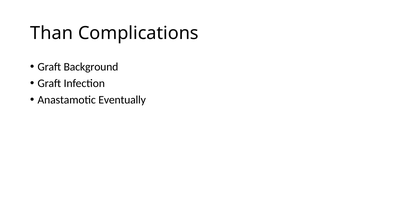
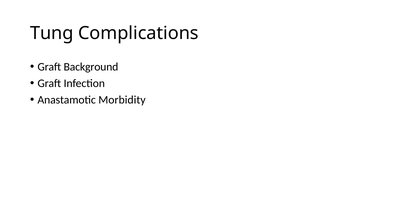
Than: Than -> Tung
Eventually: Eventually -> Morbidity
